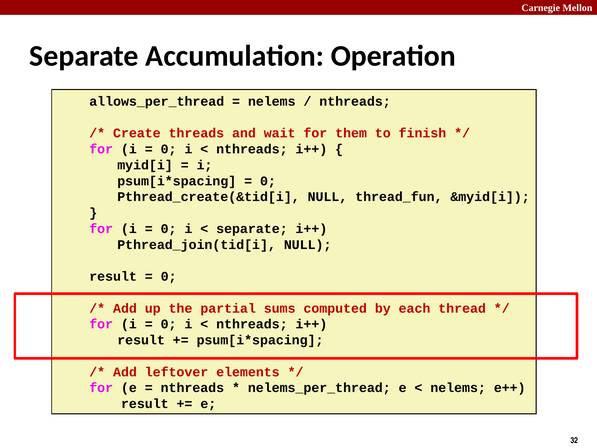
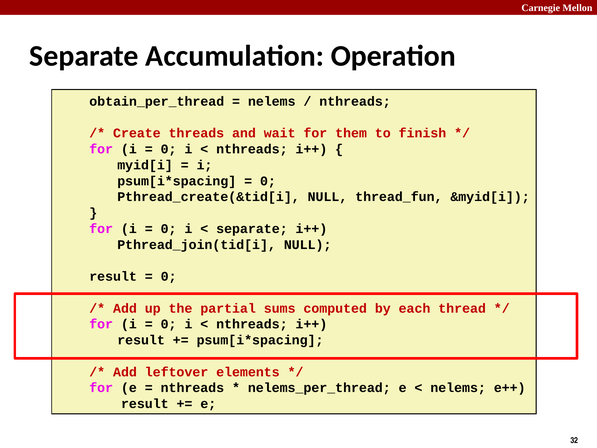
allows_per_thread: allows_per_thread -> obtain_per_thread
